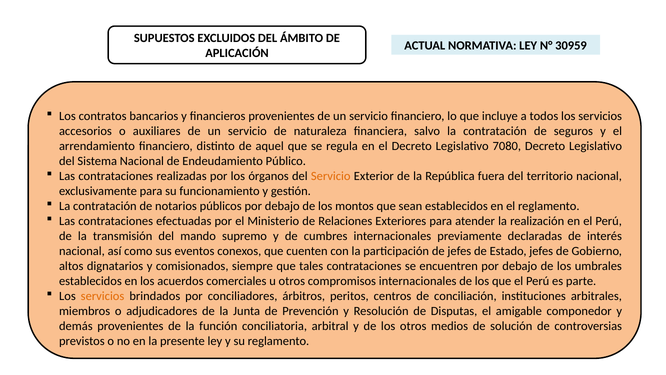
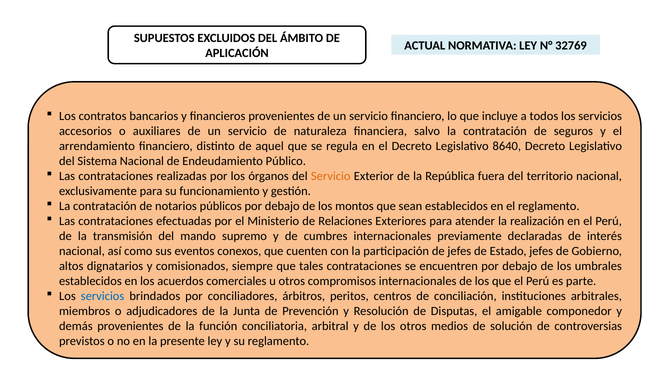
30959: 30959 -> 32769
7080: 7080 -> 8640
servicios at (103, 296) colour: orange -> blue
